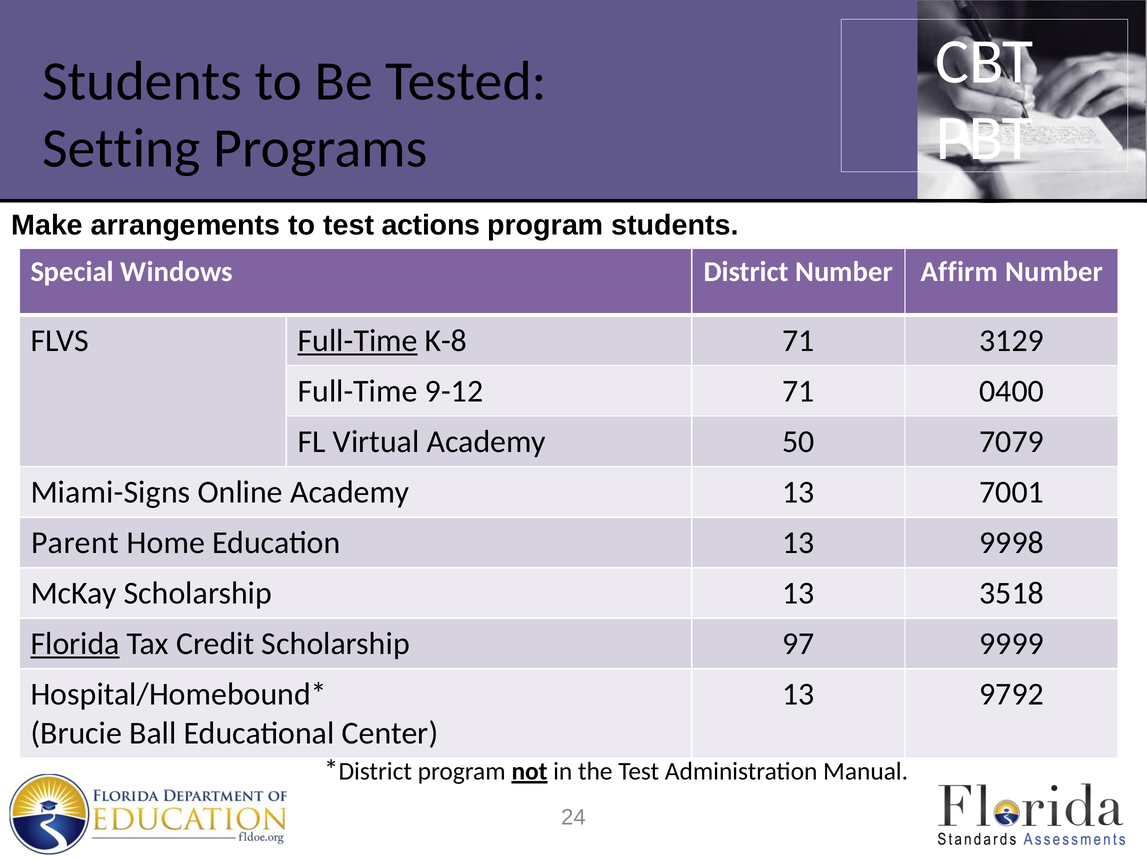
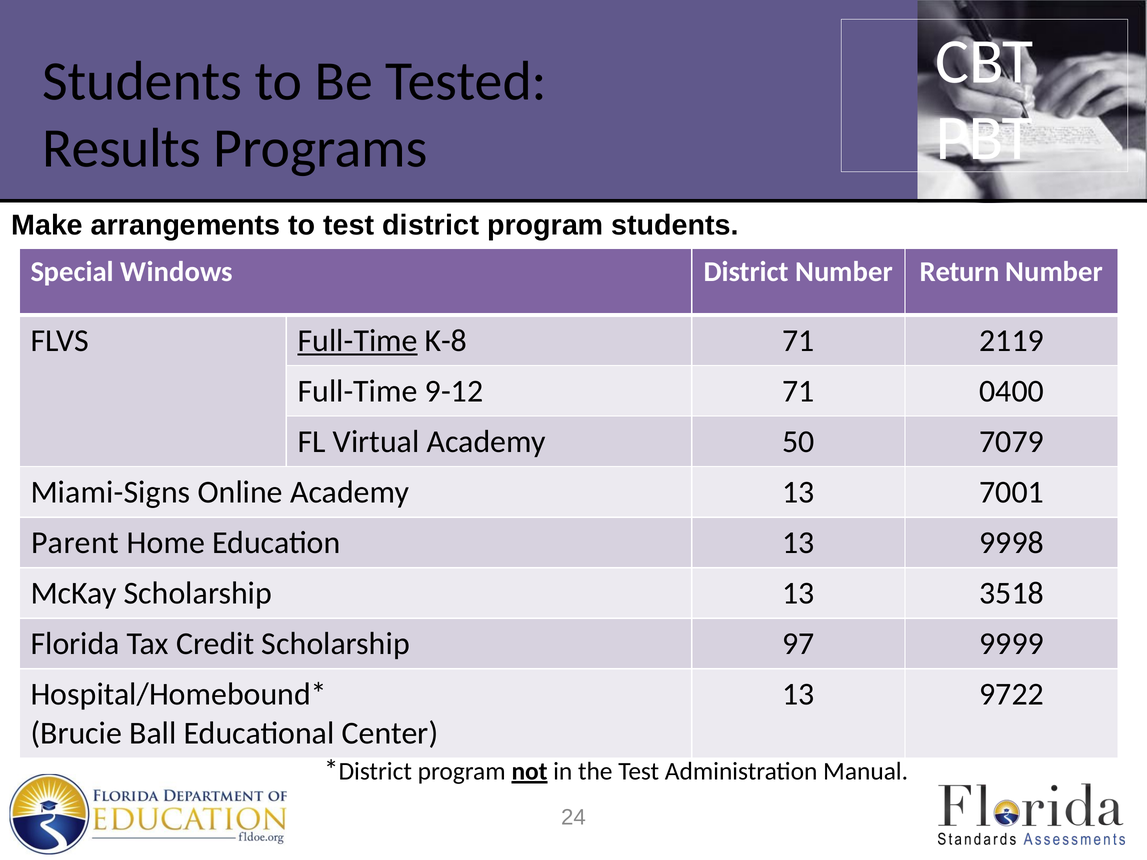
Setting: Setting -> Results
test actions: actions -> district
Affirm: Affirm -> Return
3129: 3129 -> 2119
Florida underline: present -> none
9792: 9792 -> 9722
